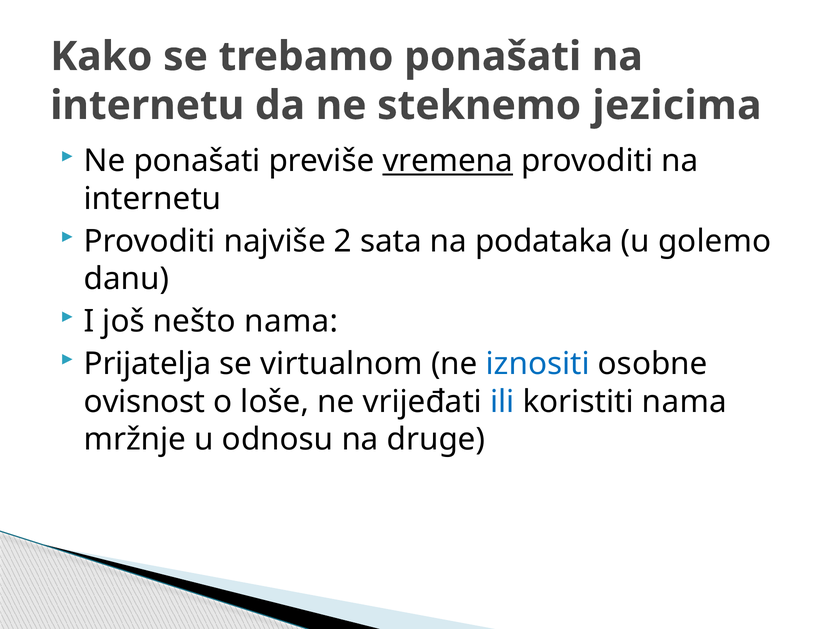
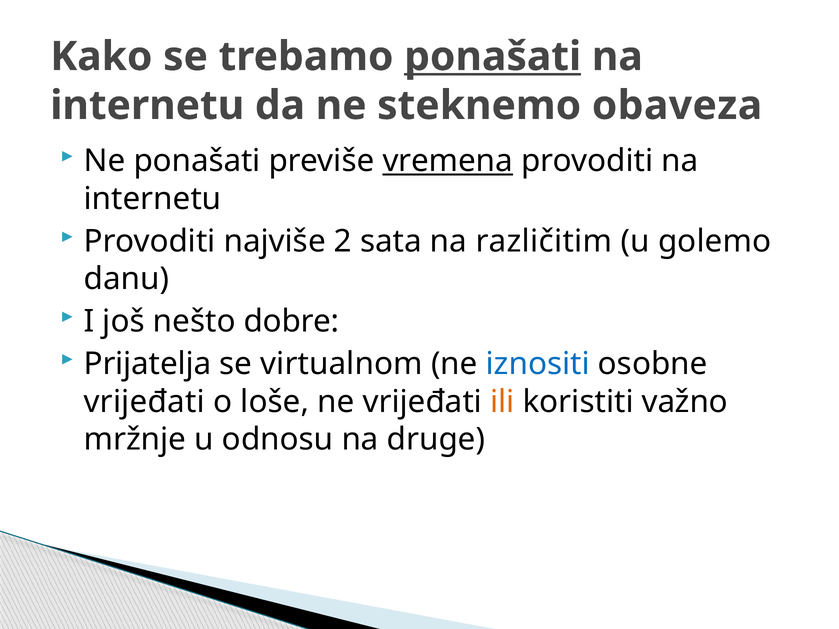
ponašati at (493, 57) underline: none -> present
jezicima: jezicima -> obaveza
podataka: podataka -> različitim
nešto nama: nama -> dobre
ovisnost at (145, 402): ovisnost -> vrijeđati
ili colour: blue -> orange
koristiti nama: nama -> važno
